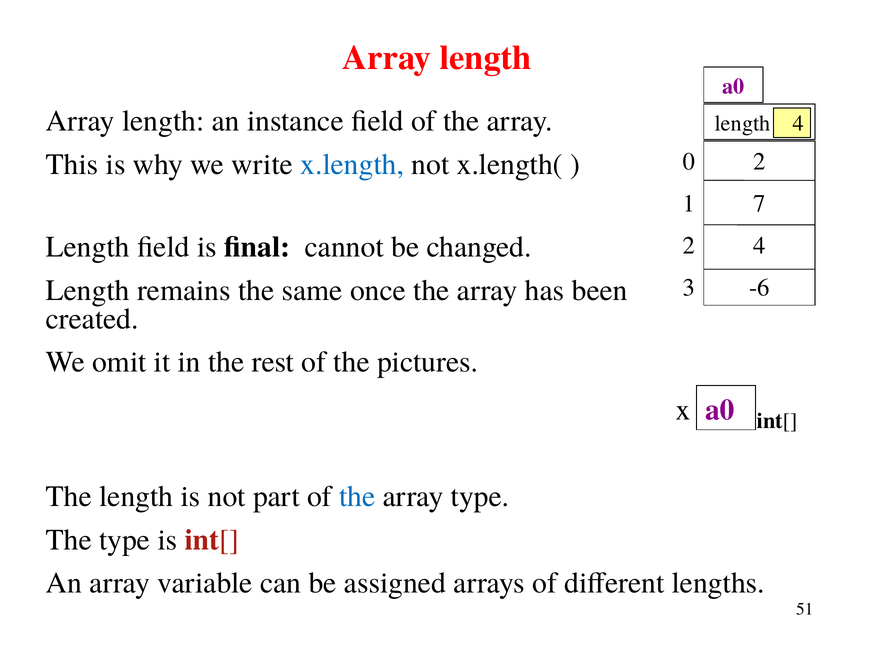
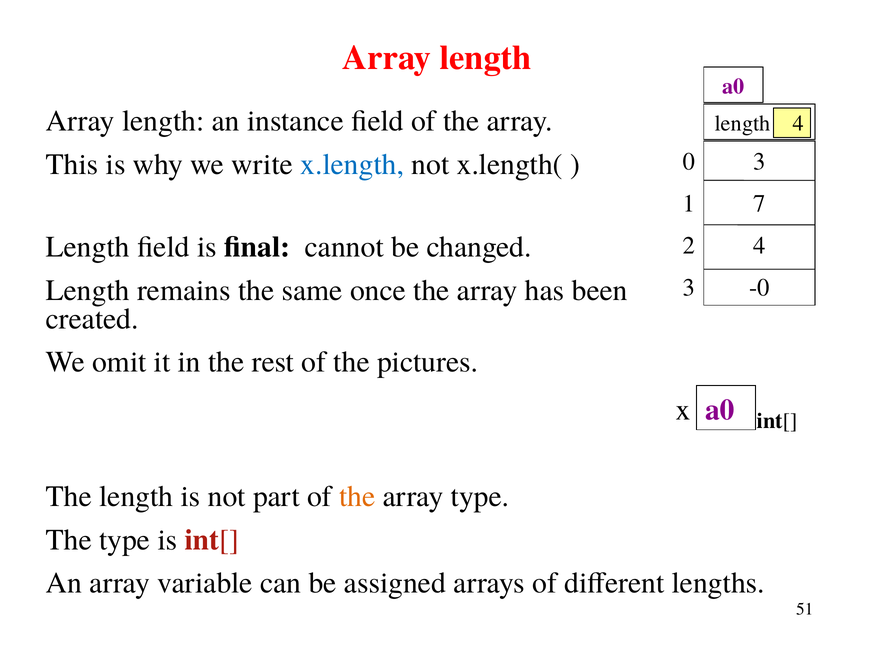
2 at (759, 162): 2 -> 3
-6: -6 -> -0
the at (357, 496) colour: blue -> orange
